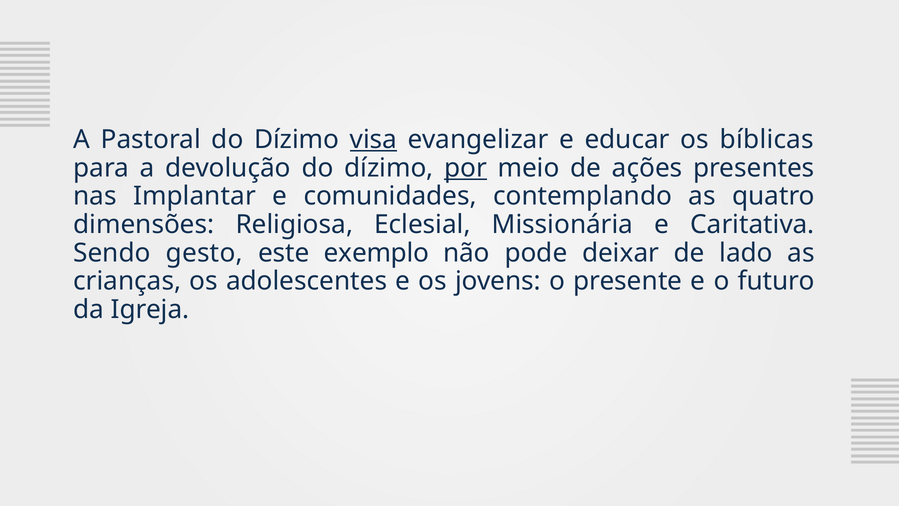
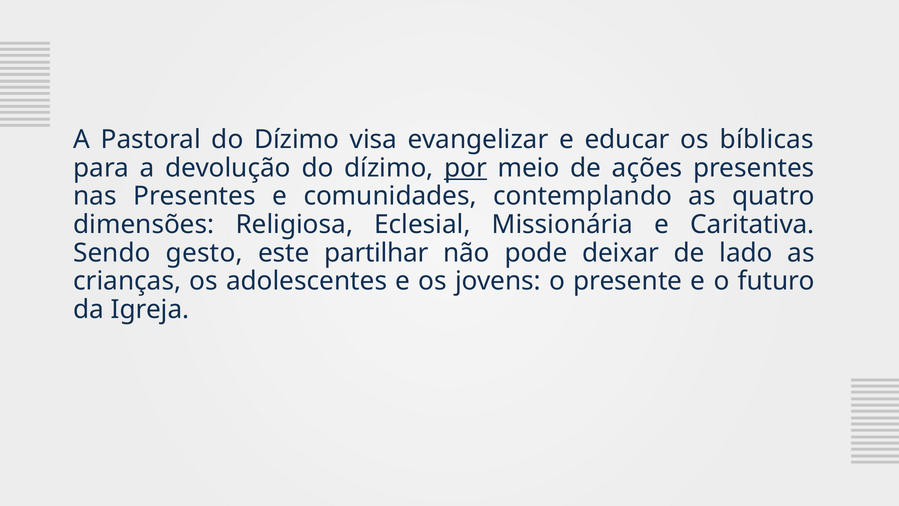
visa underline: present -> none
nas Implantar: Implantar -> Presentes
exemplo: exemplo -> partilhar
